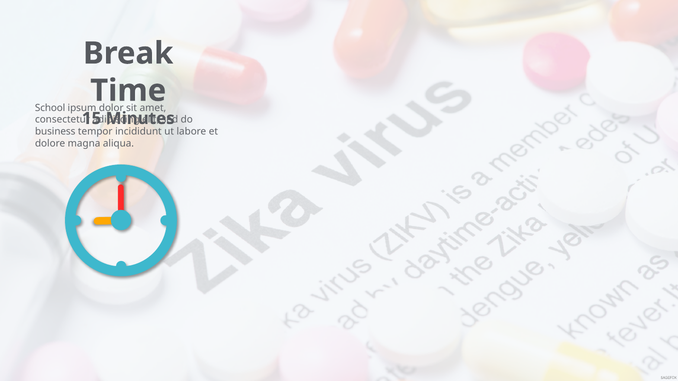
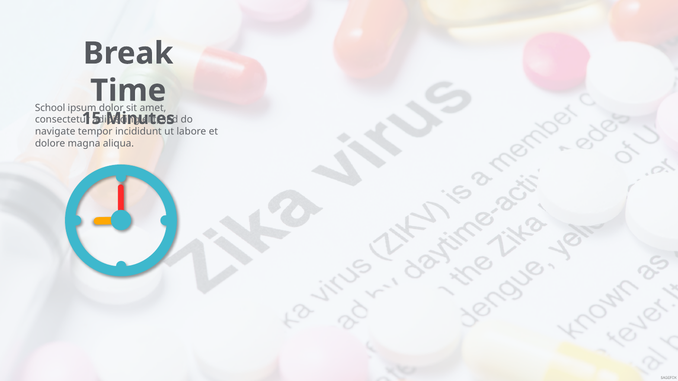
business: business -> navigate
